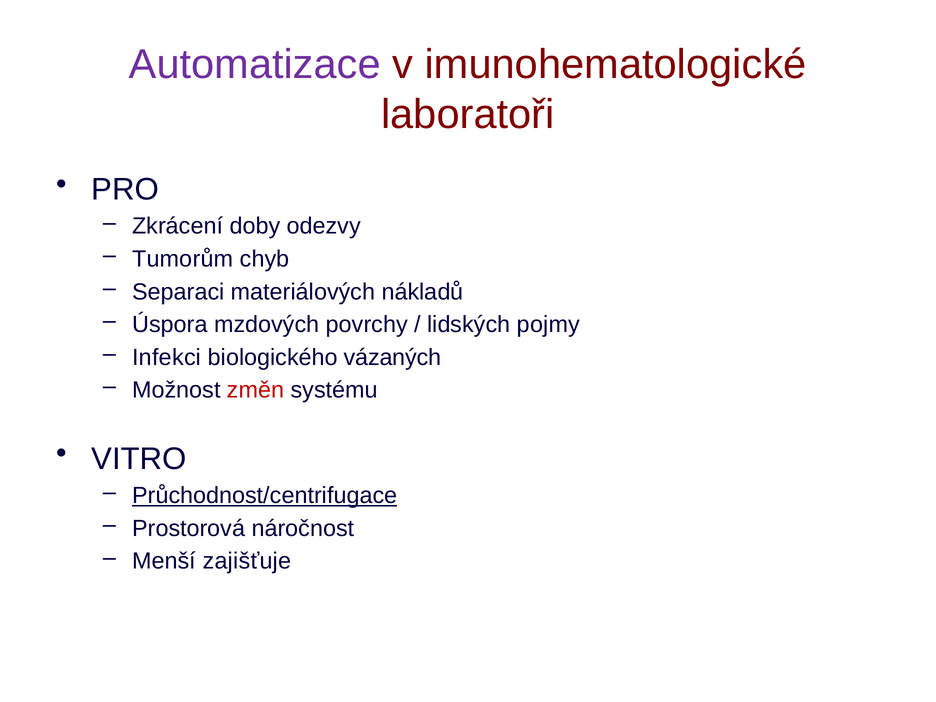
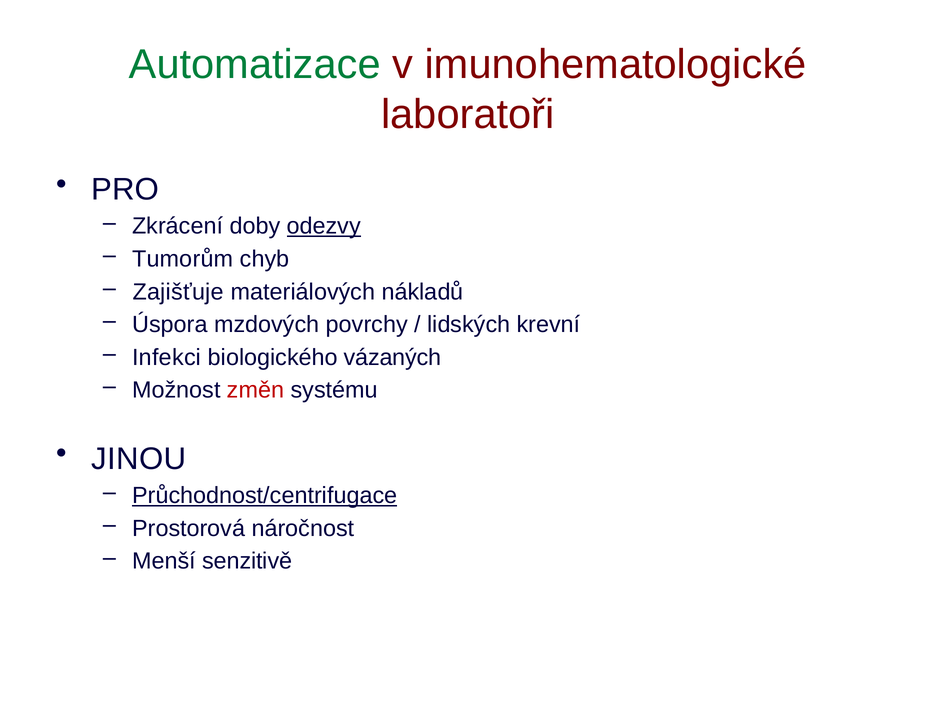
Automatizace colour: purple -> green
odezvy underline: none -> present
Separaci: Separaci -> Zajišťuje
pojmy: pojmy -> krevní
VITRO: VITRO -> JINOU
zajišťuje: zajišťuje -> senzitivě
